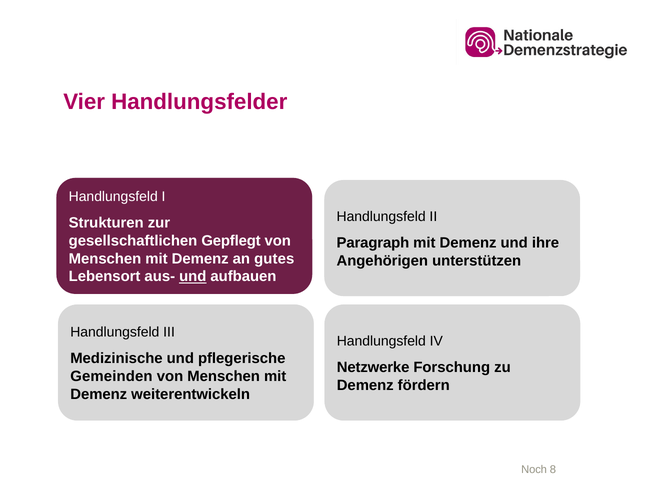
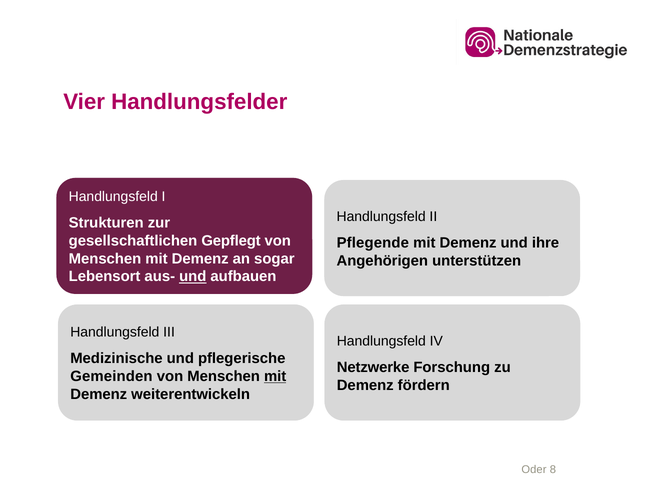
Paragraph: Paragraph -> Pflegende
gutes: gutes -> sogar
mit at (275, 376) underline: none -> present
Noch: Noch -> Oder
